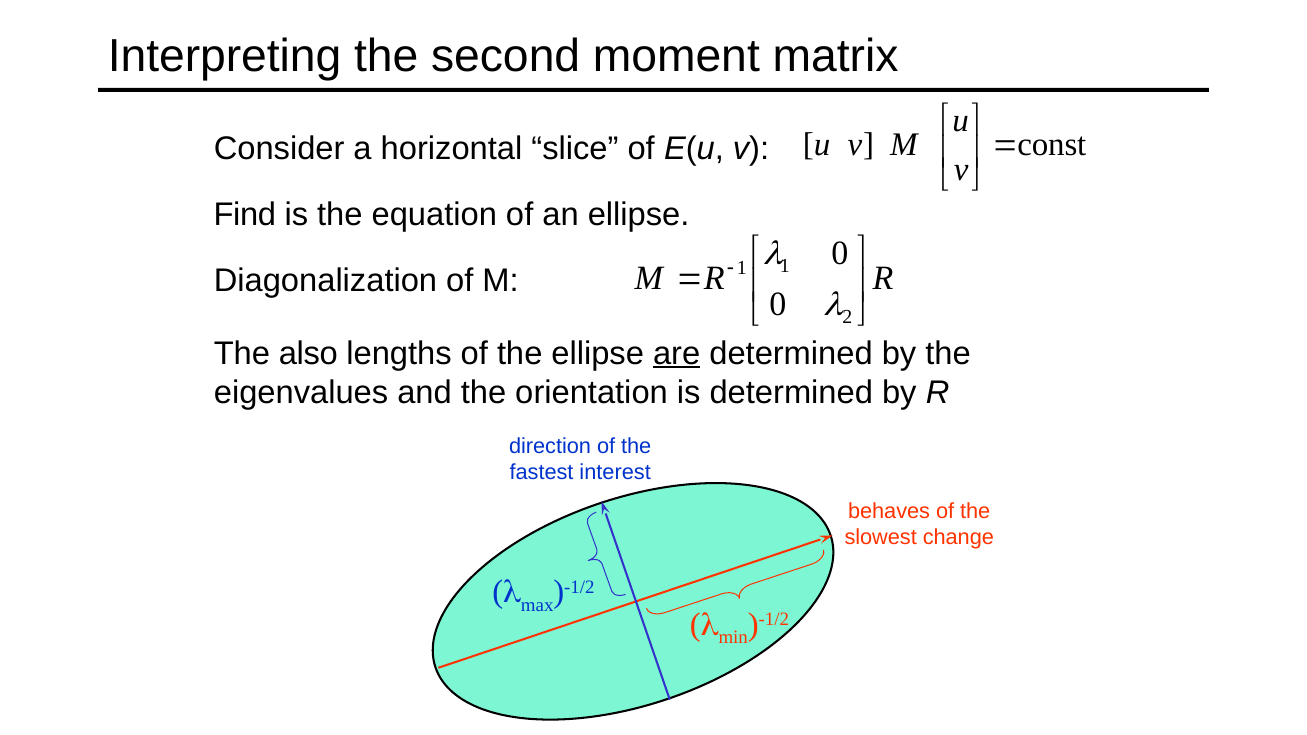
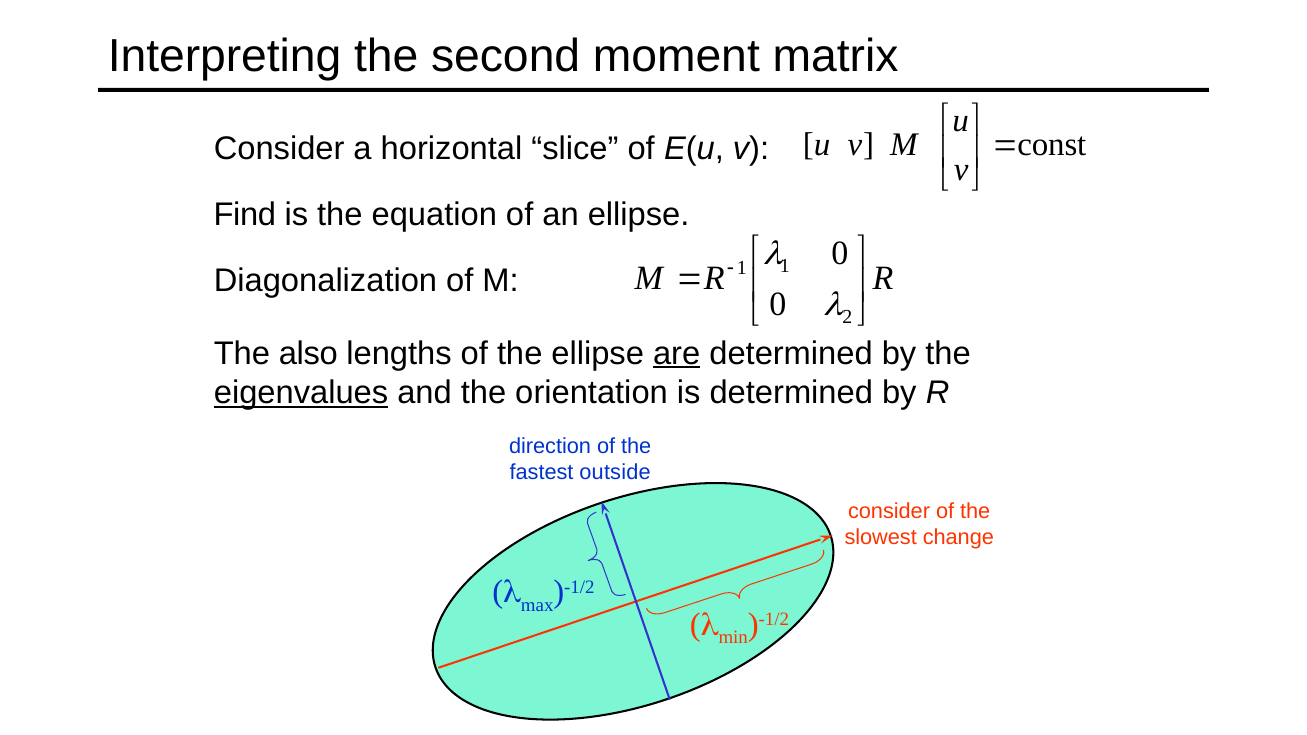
eigenvalues underline: none -> present
interest: interest -> outside
behaves at (889, 511): behaves -> consider
